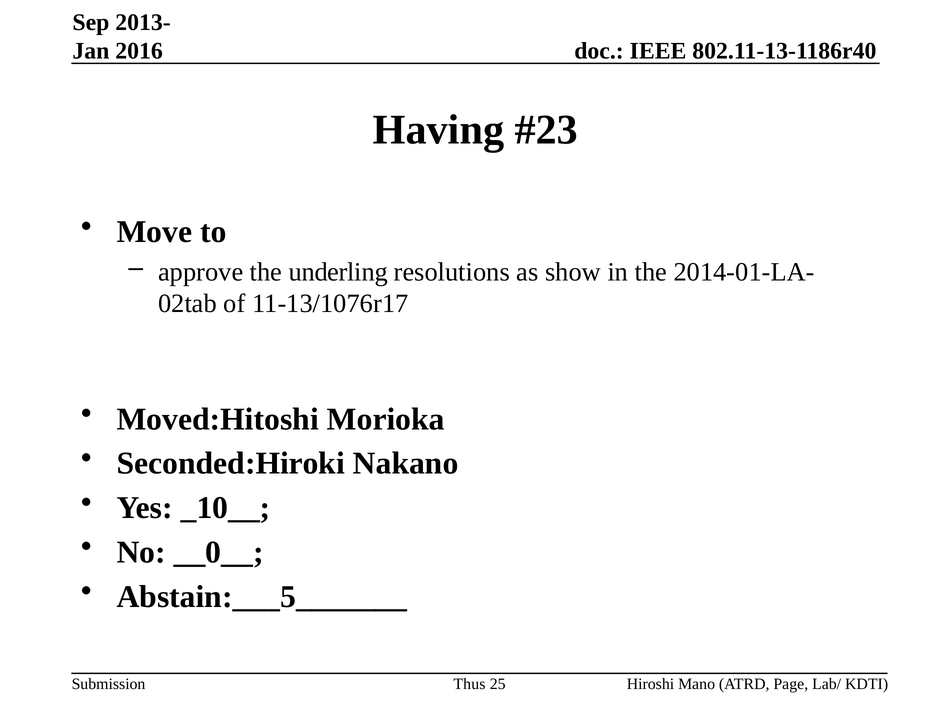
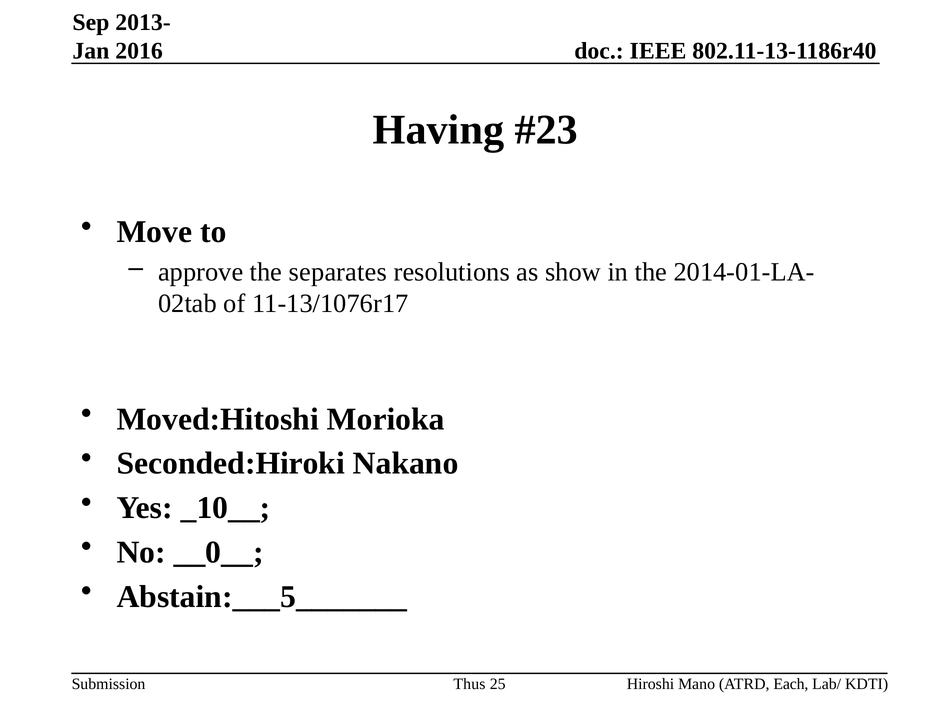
underling: underling -> separates
Page: Page -> Each
